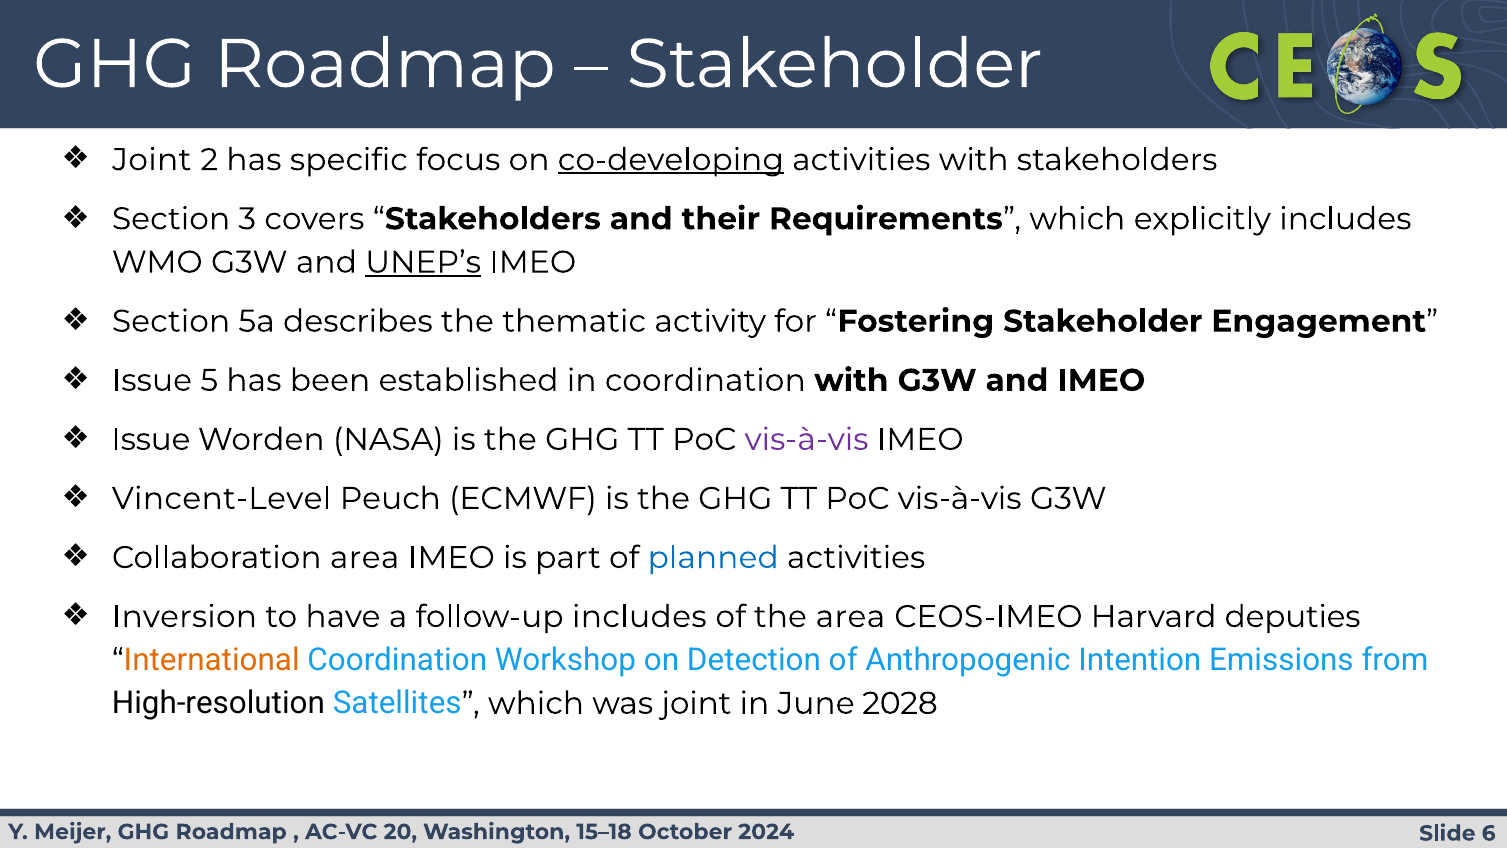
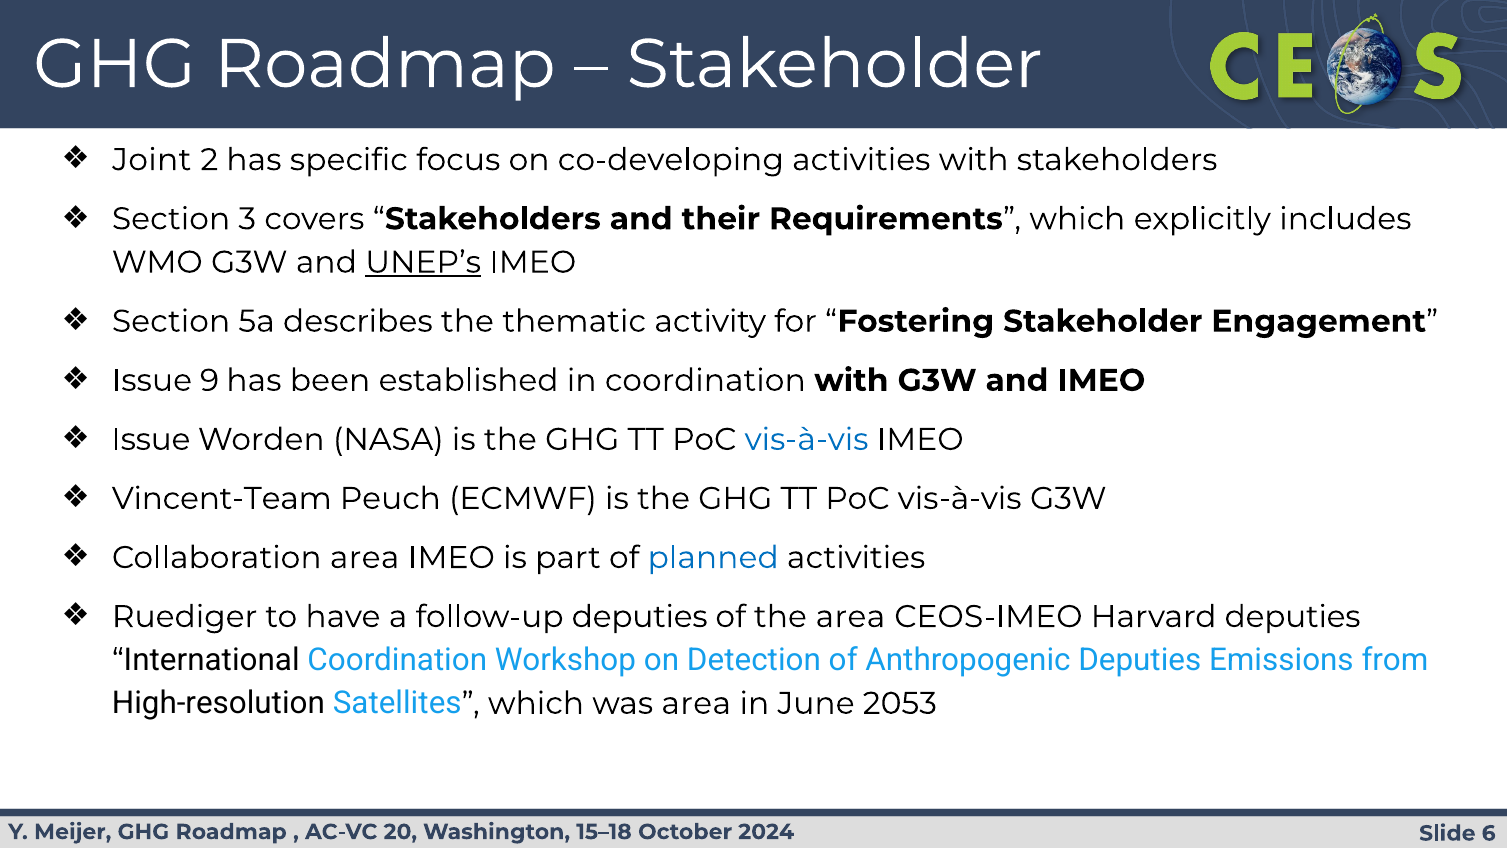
co-developing underline: present -> none
5: 5 -> 9
vis-à-vis at (807, 439) colour: purple -> blue
Vincent-Level: Vincent-Level -> Vincent-Team
Inversion: Inversion -> Ruediger
follow-up includes: includes -> deputies
International colour: orange -> black
Anthropogenic Intention: Intention -> Deputies
was joint: joint -> area
2028: 2028 -> 2053
